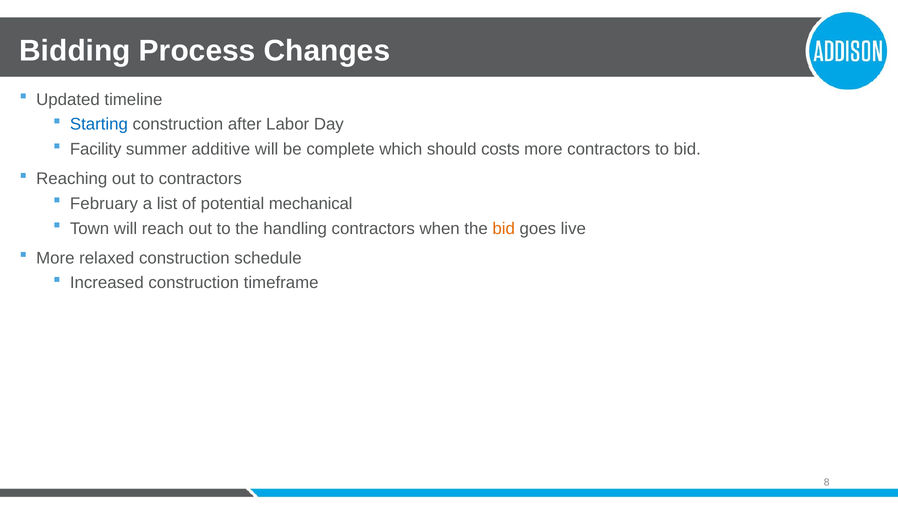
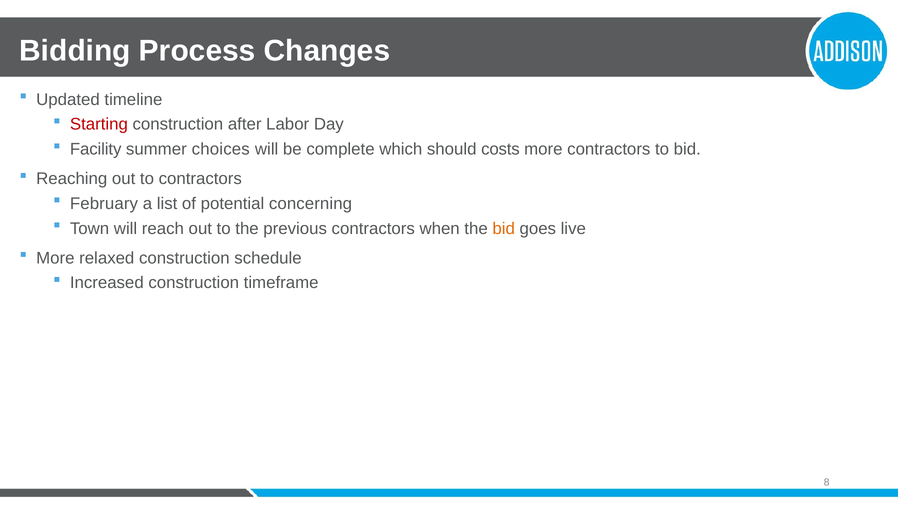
Starting colour: blue -> red
additive: additive -> choices
mechanical: mechanical -> concerning
handling: handling -> previous
